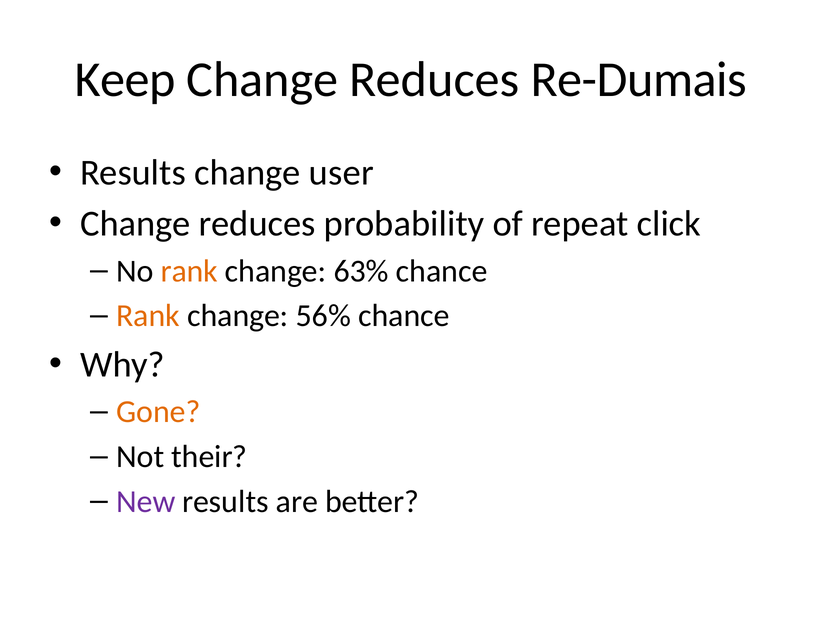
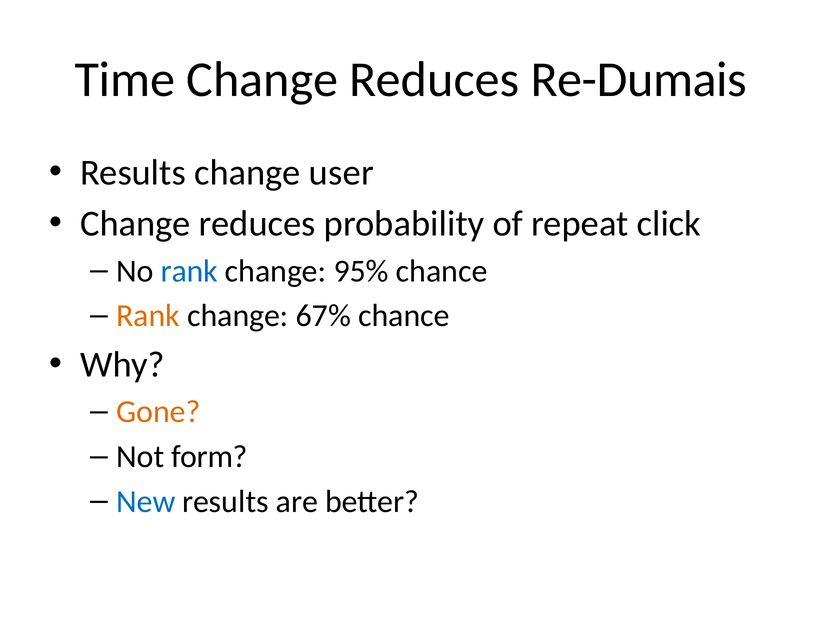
Keep: Keep -> Time
rank at (189, 271) colour: orange -> blue
63%: 63% -> 95%
56%: 56% -> 67%
their: their -> form
New colour: purple -> blue
